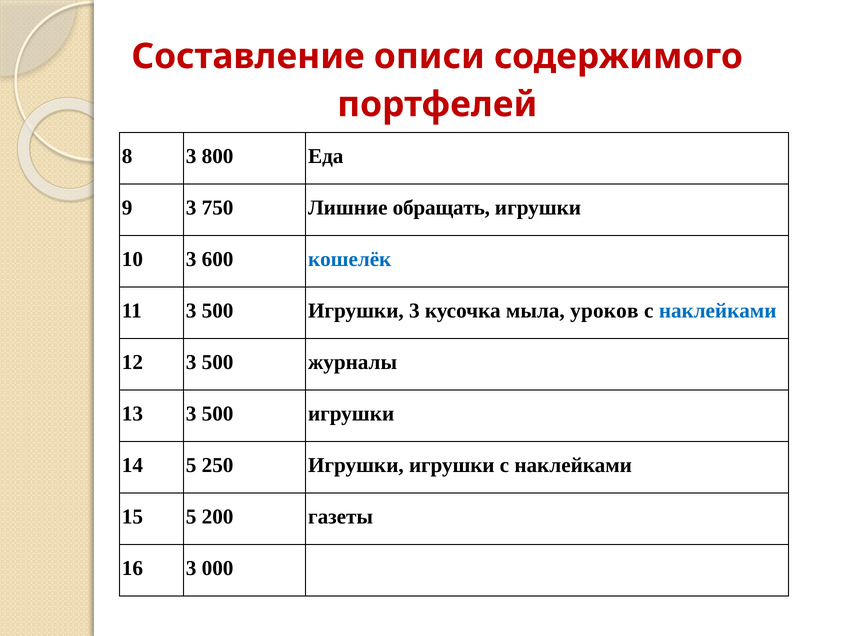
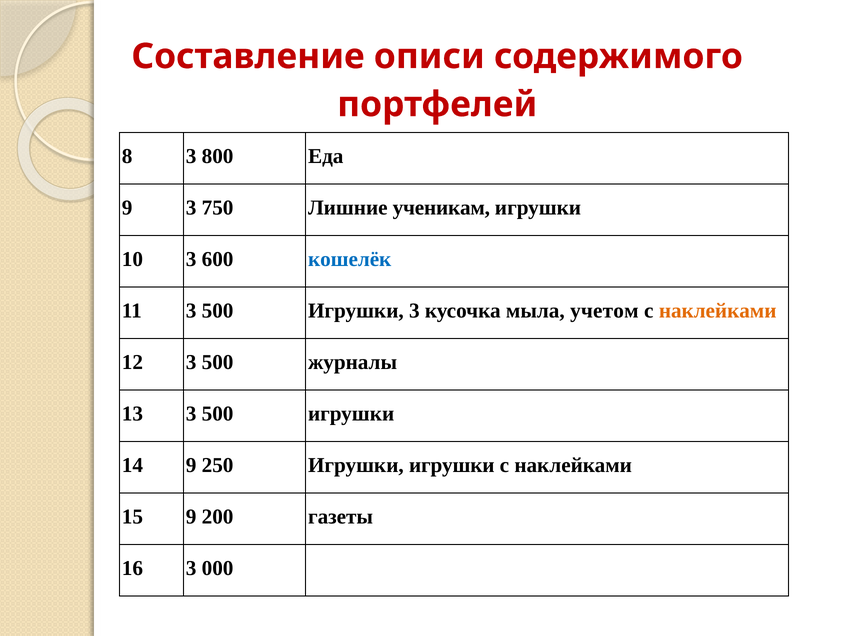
обращать: обращать -> ученикам
уроков: уроков -> учетом
наклейками at (718, 311) colour: blue -> orange
14 5: 5 -> 9
15 5: 5 -> 9
